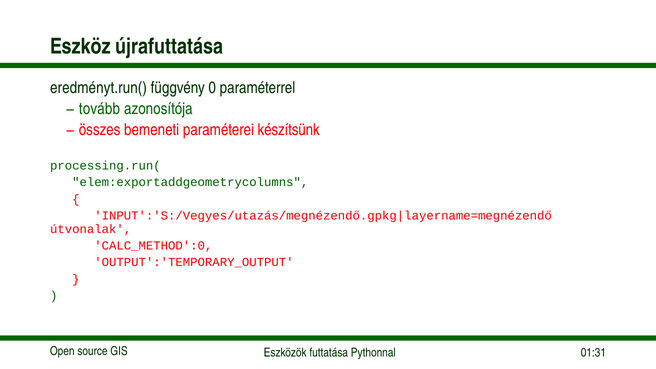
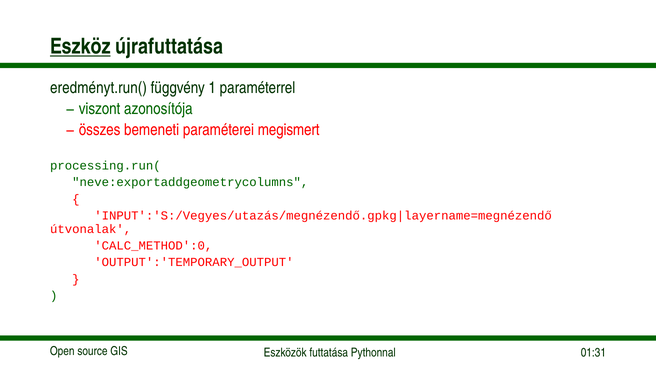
Eszköz underline: none -> present
0: 0 -> 1
tovább: tovább -> viszont
készítsünk: készítsünk -> megismert
elem:exportaddgeometrycolumns: elem:exportaddgeometrycolumns -> neve:exportaddgeometrycolumns
